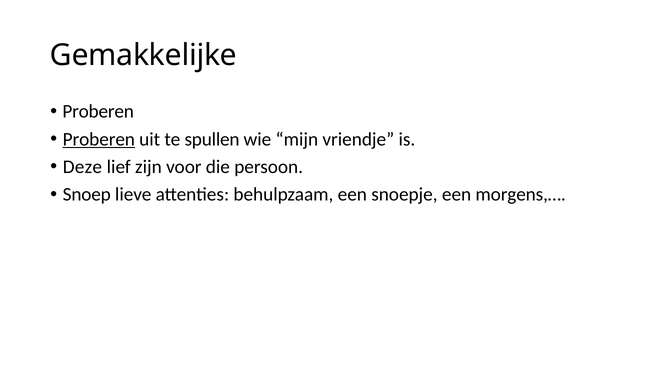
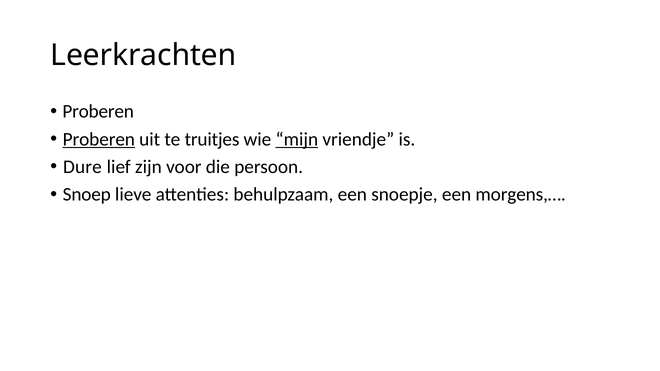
Gemakkelijke: Gemakkelijke -> Leerkrachten
spullen: spullen -> truitjes
mijn underline: none -> present
Deze: Deze -> Dure
